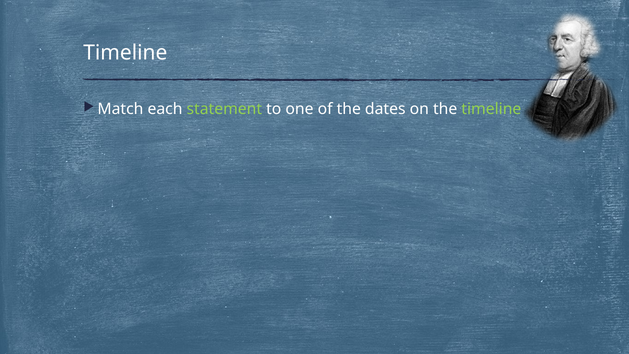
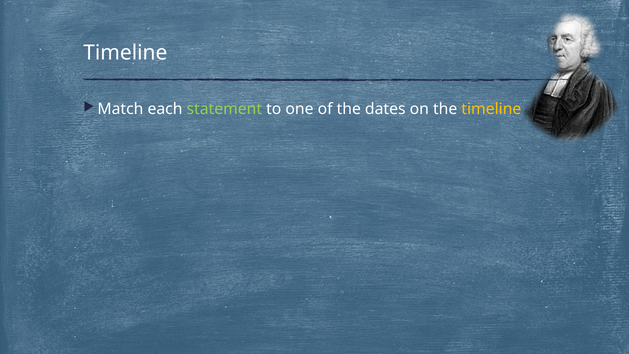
timeline at (491, 109) colour: light green -> yellow
